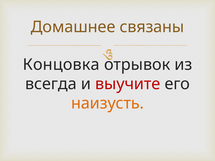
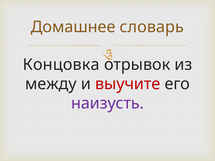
связаны: связаны -> словарь
всегда: всегда -> между
наизусть colour: orange -> purple
